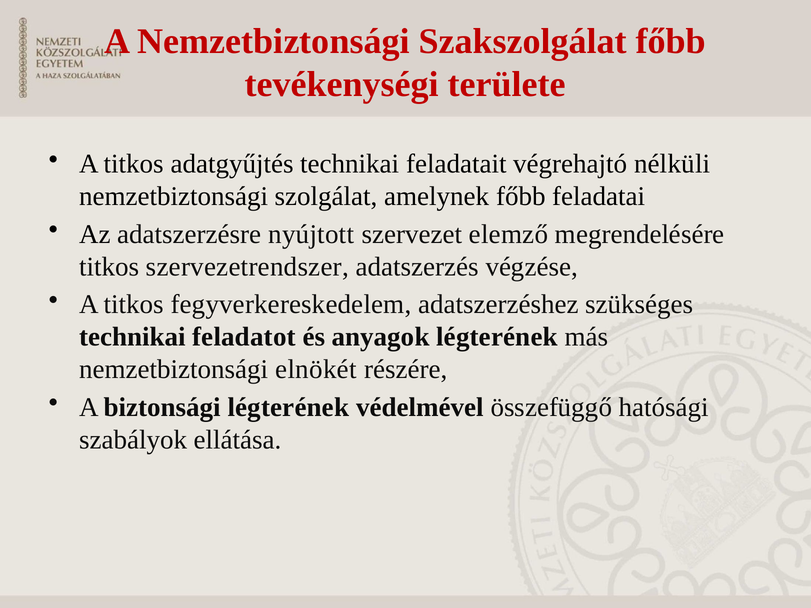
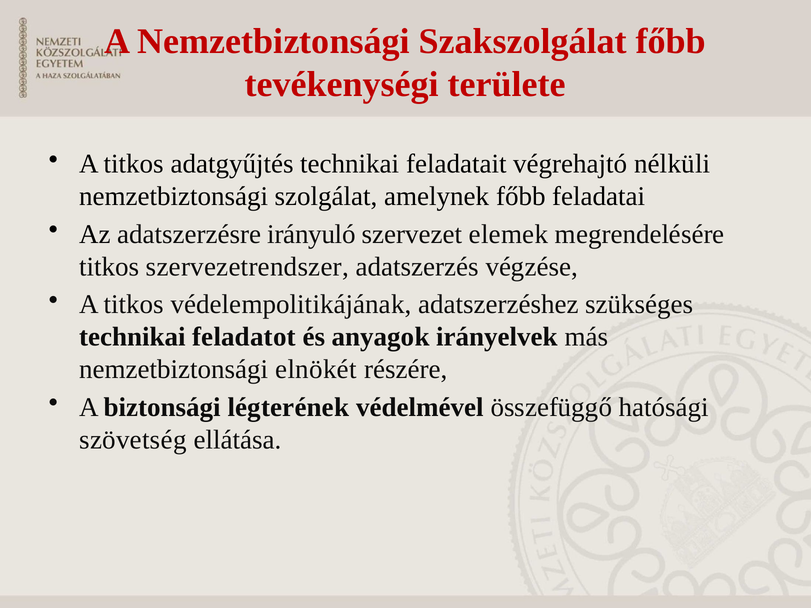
nyújtott: nyújtott -> irányuló
elemző: elemző -> elemek
fegyverkereskedelem: fegyverkereskedelem -> védelempolitikájának
anyagok légterének: légterének -> irányelvek
szabályok: szabályok -> szövetség
